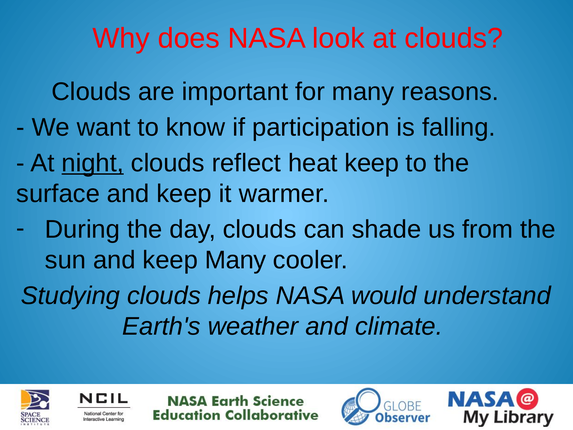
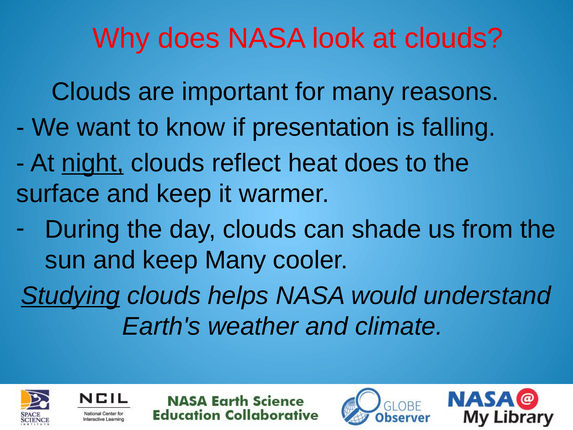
participation: participation -> presentation
heat keep: keep -> does
Studying underline: none -> present
